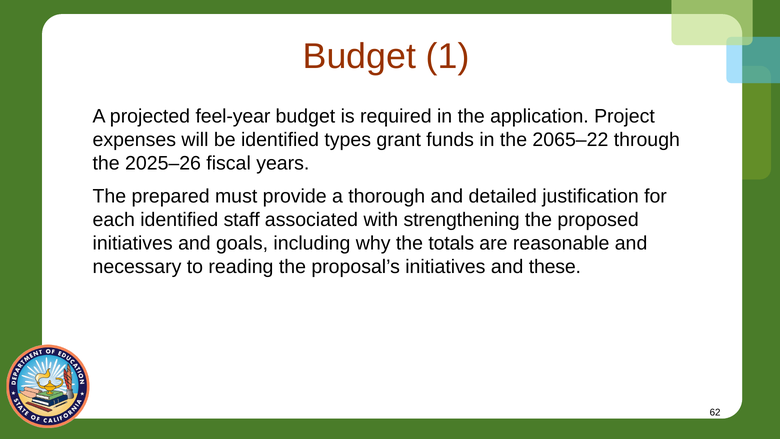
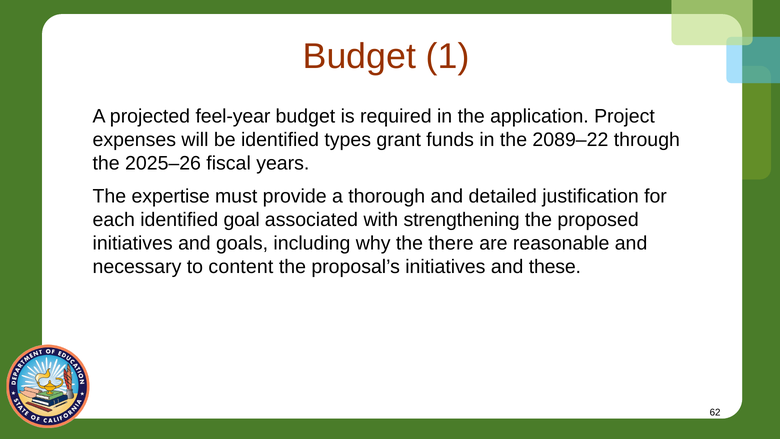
2065–22: 2065–22 -> 2089–22
prepared: prepared -> expertise
staff: staff -> goal
totals: totals -> there
reading: reading -> content
